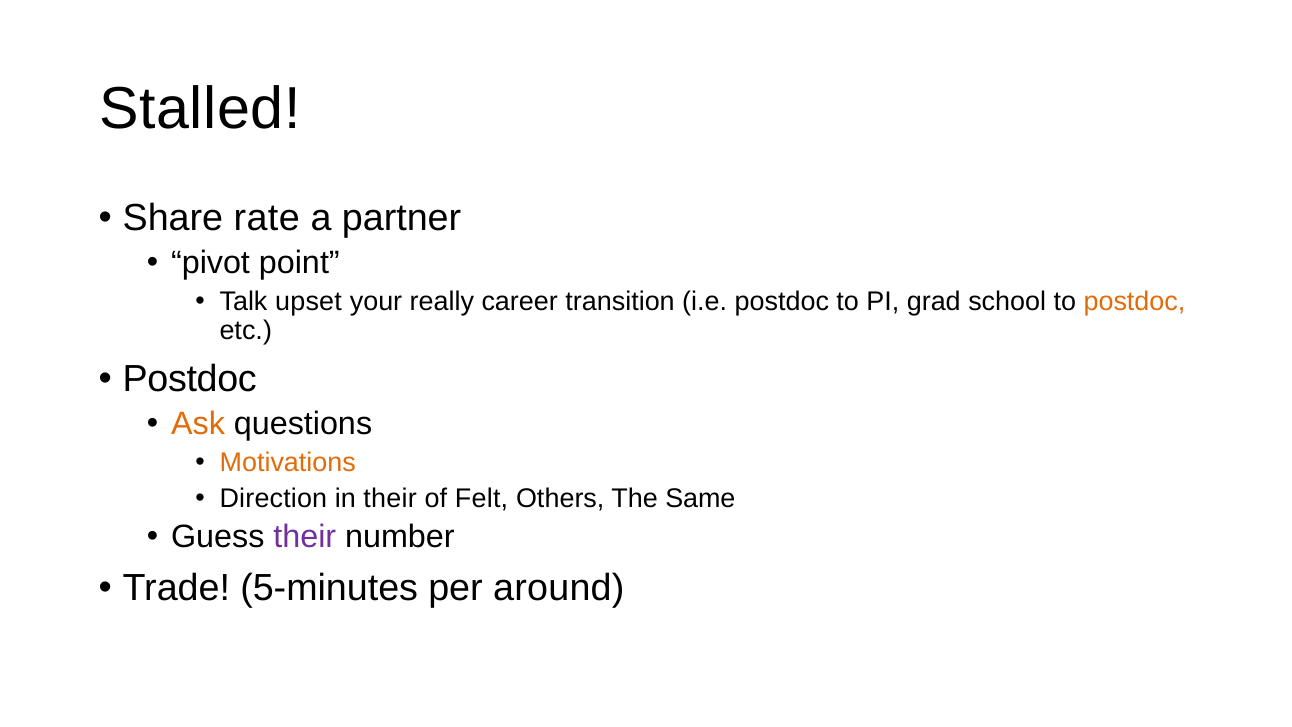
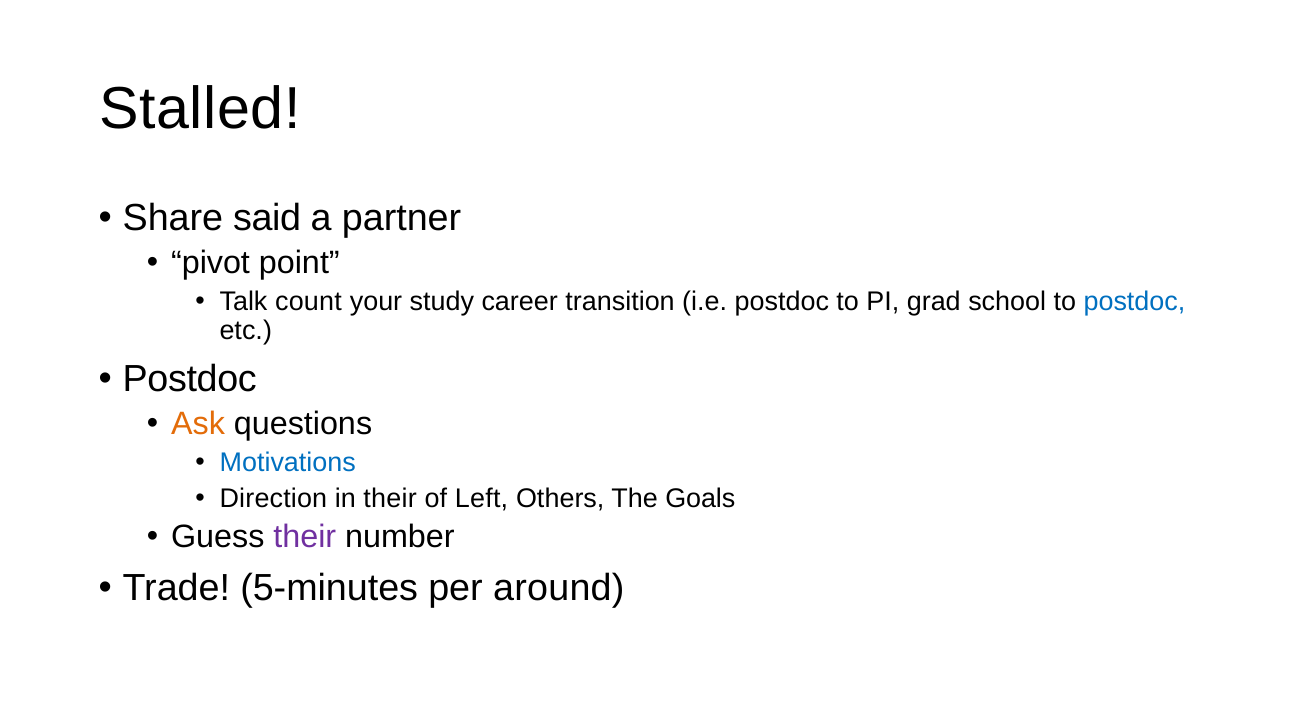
rate: rate -> said
upset: upset -> count
really: really -> study
postdoc at (1134, 302) colour: orange -> blue
Motivations colour: orange -> blue
Felt: Felt -> Left
Same: Same -> Goals
